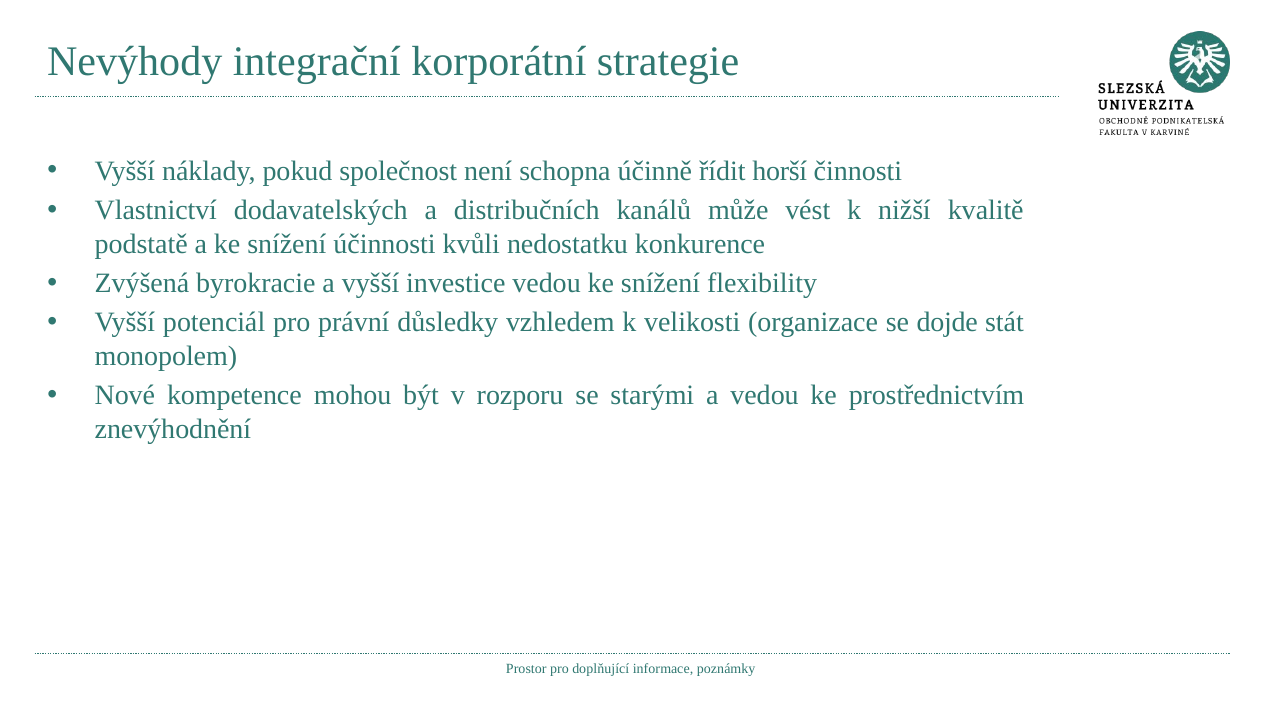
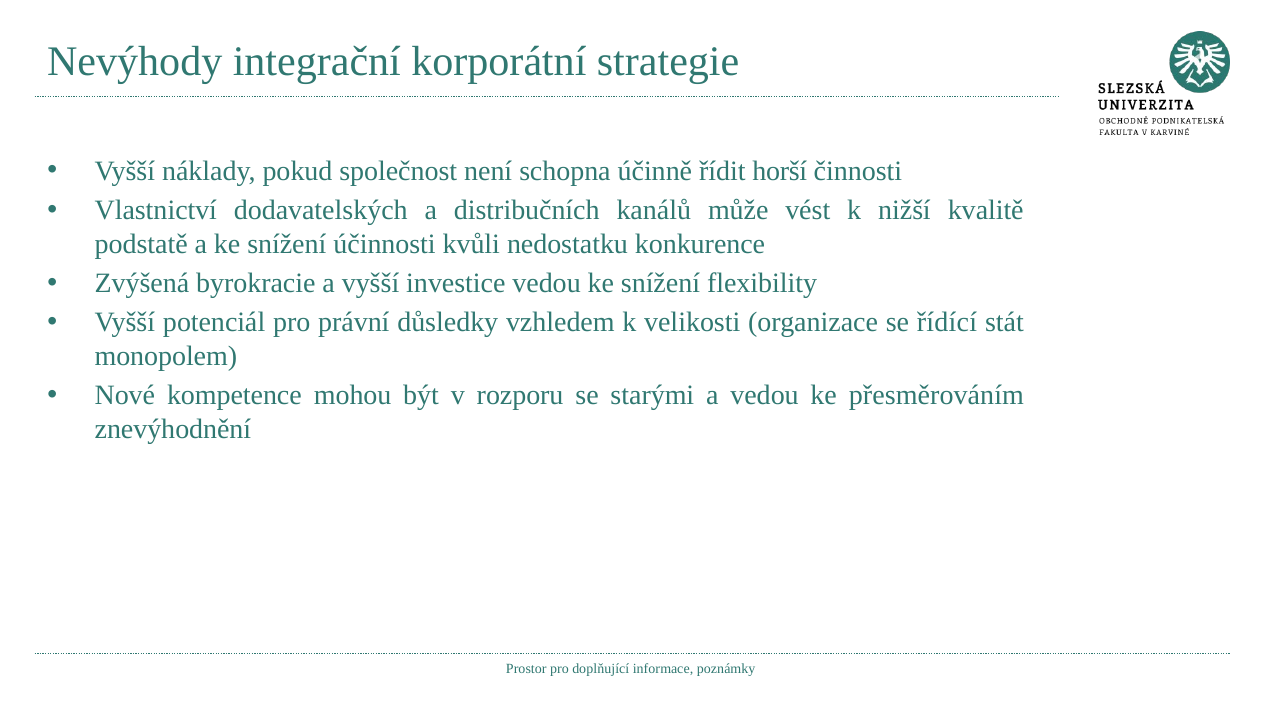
dojde: dojde -> řídící
prostřednictvím: prostřednictvím -> přesměrováním
